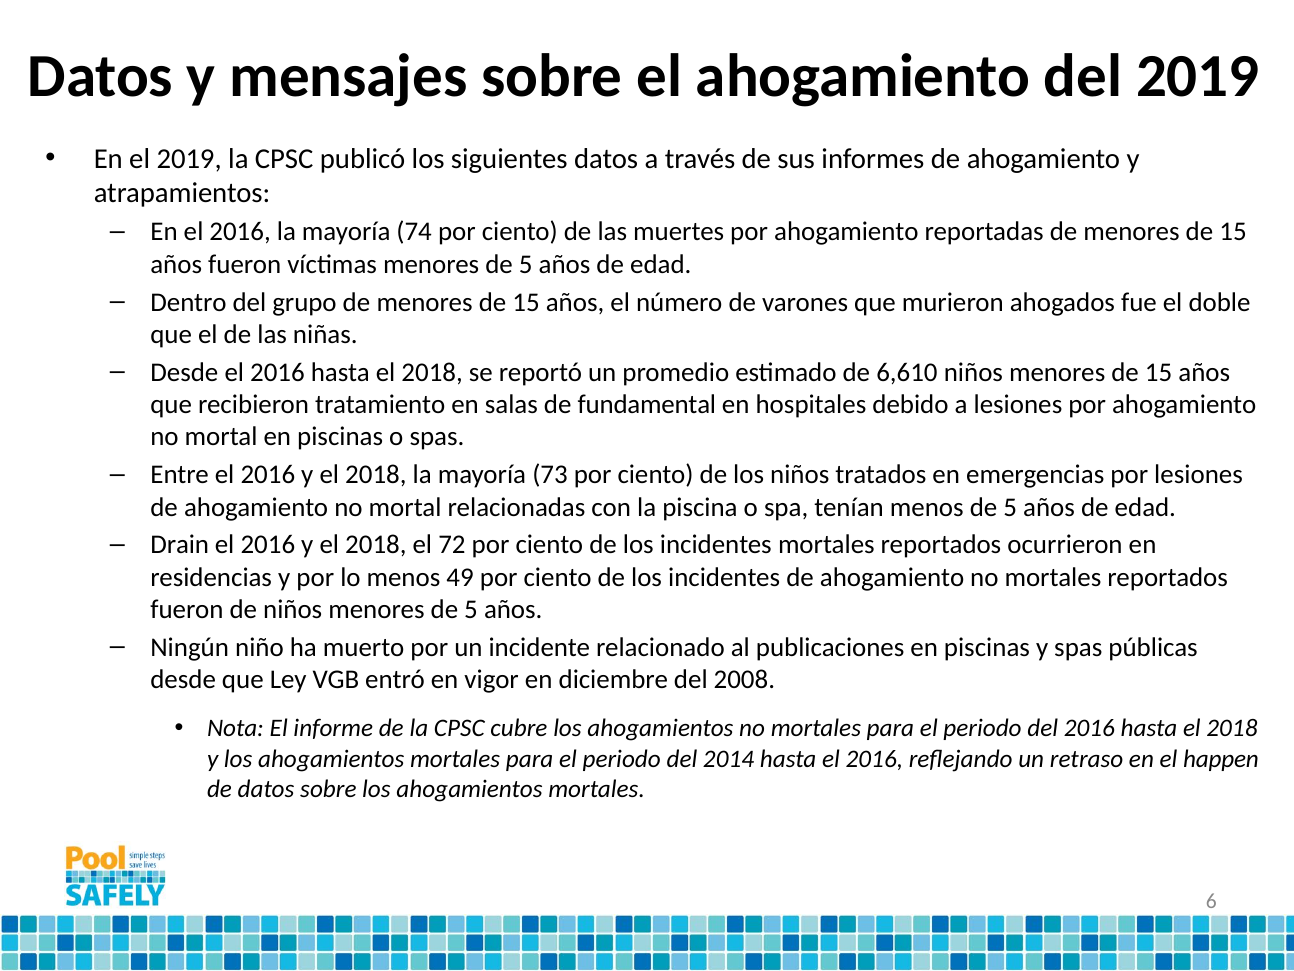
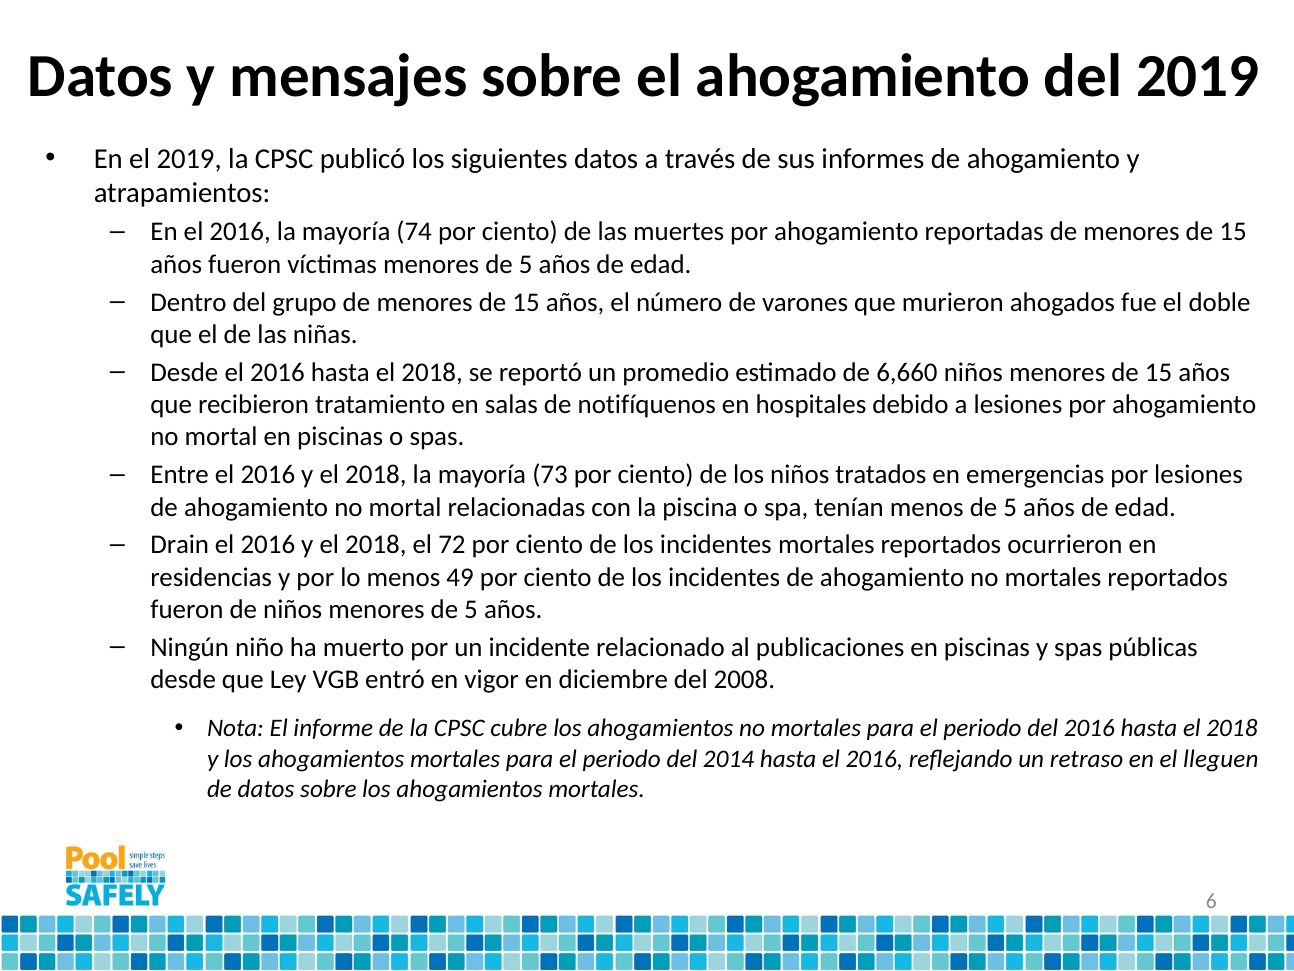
6,610: 6,610 -> 6,660
fundamental: fundamental -> notifíquenos
happen: happen -> lleguen
